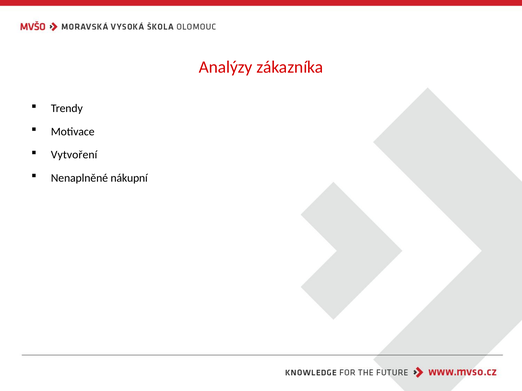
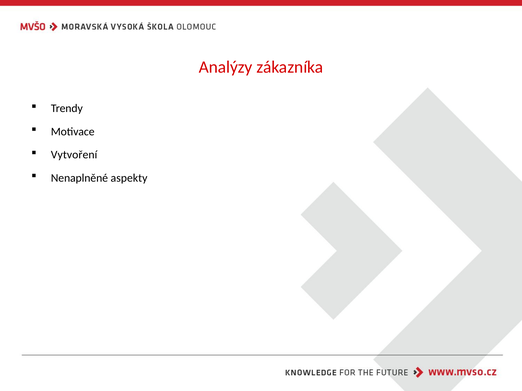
nákupní: nákupní -> aspekty
